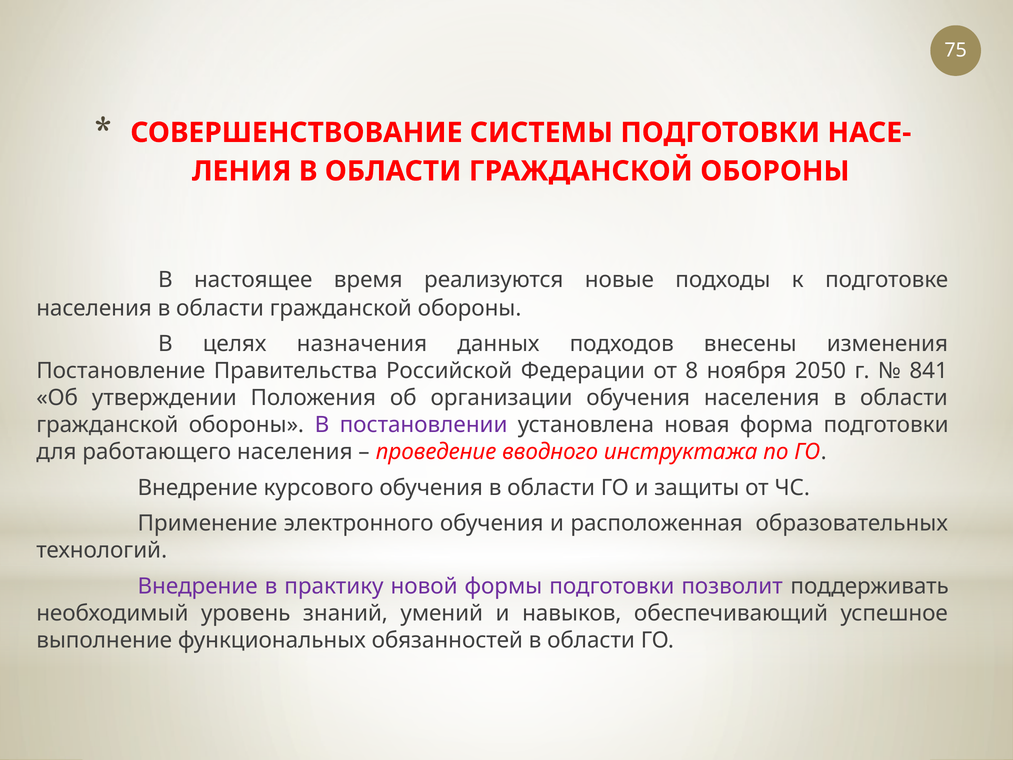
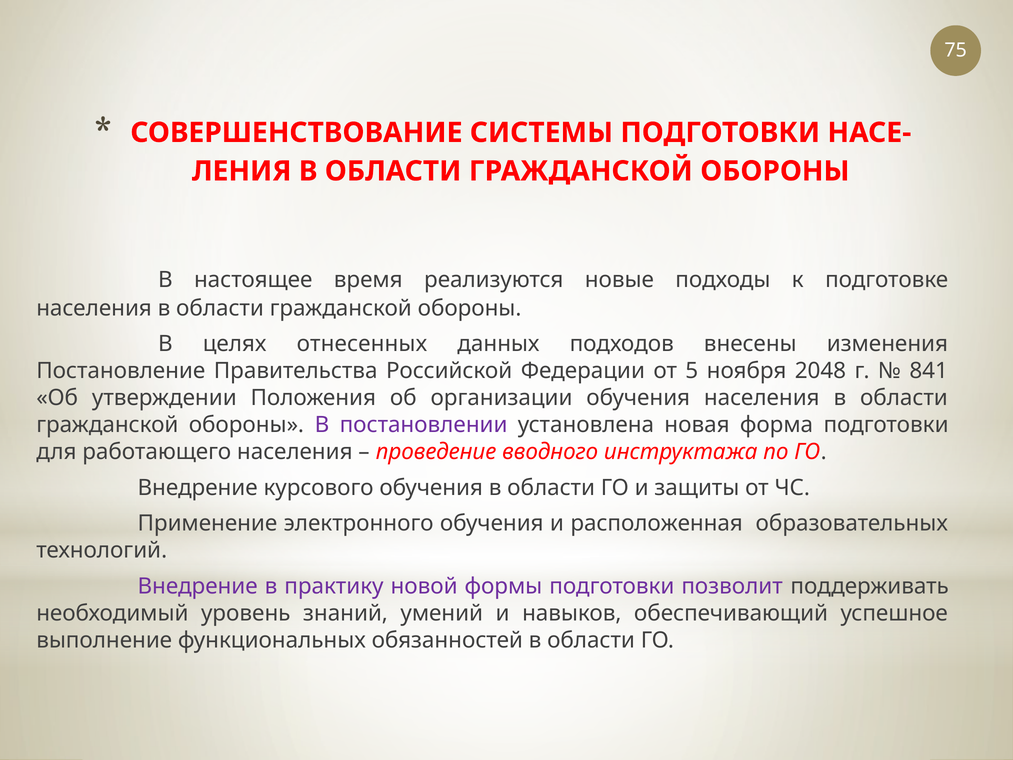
назначения: назначения -> отнесенных
8: 8 -> 5
2050: 2050 -> 2048
